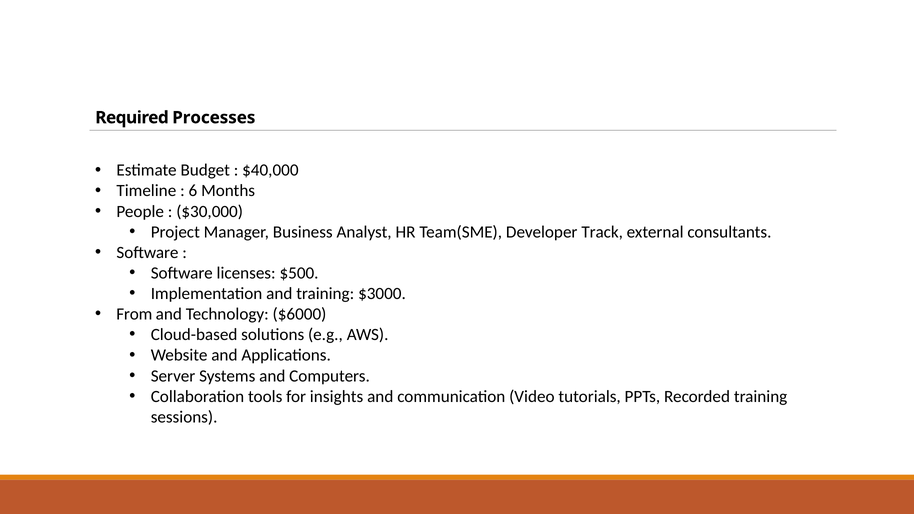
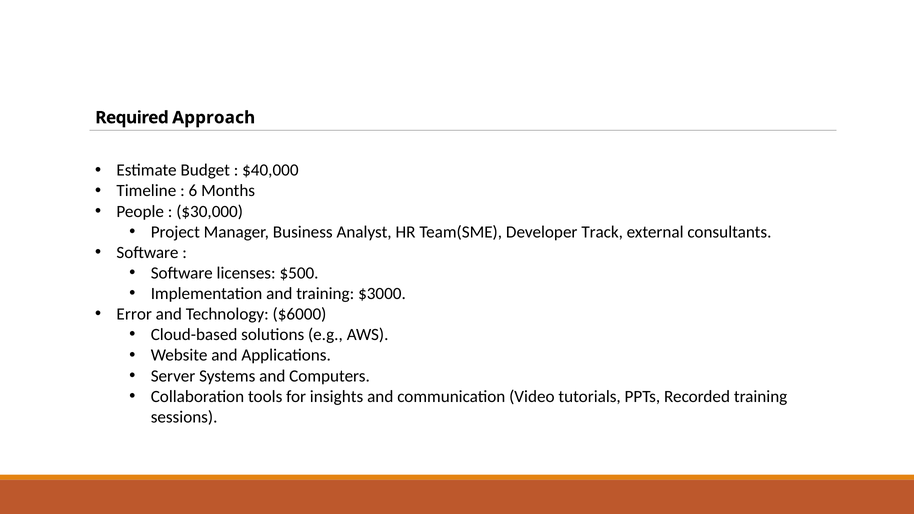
Processes: Processes -> Approach
From: From -> Error
